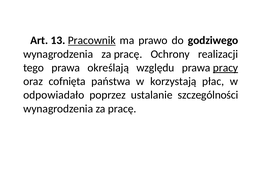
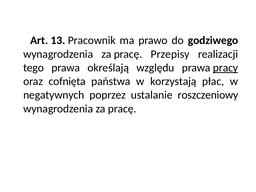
Pracownik underline: present -> none
Ochrony: Ochrony -> Przepisy
odpowiadało: odpowiadało -> negatywnych
szczególności: szczególności -> roszczeniowy
